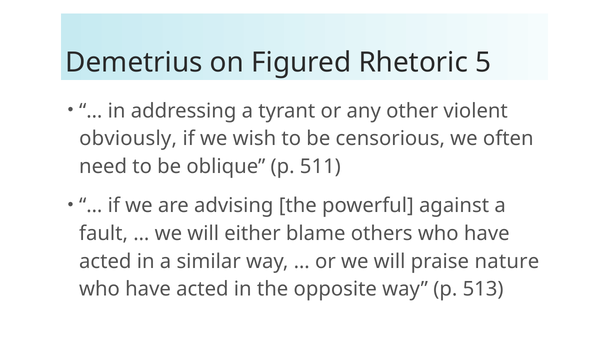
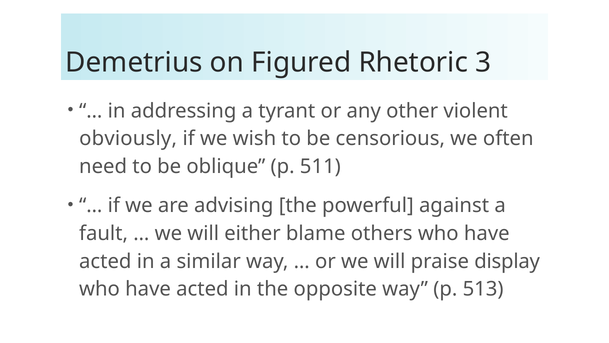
5: 5 -> 3
nature: nature -> display
